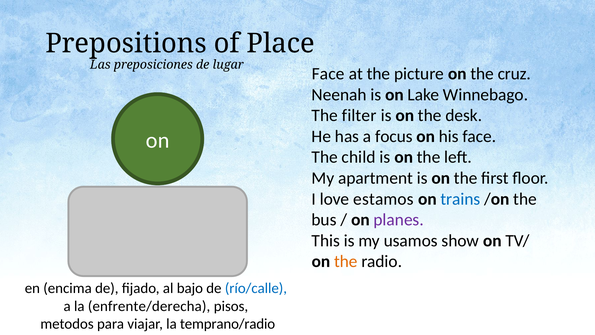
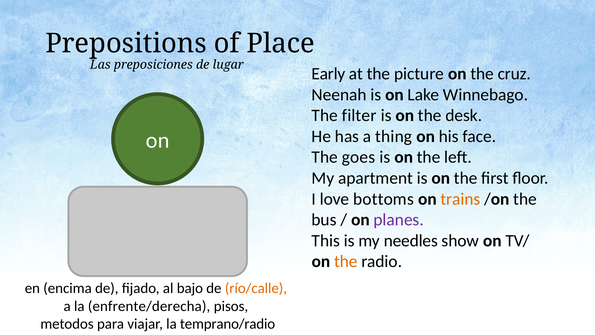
Face at (328, 74): Face -> Early
focus: focus -> thing
child: child -> goes
estamos: estamos -> bottoms
trains colour: blue -> orange
usamos: usamos -> needles
río/calle colour: blue -> orange
